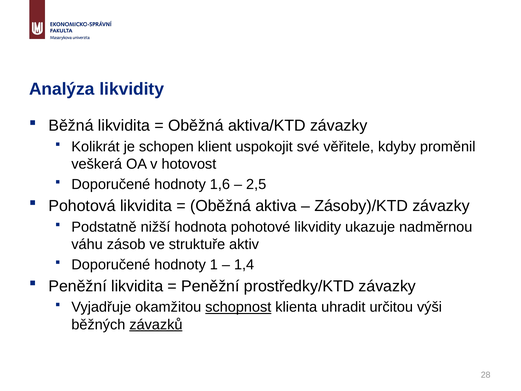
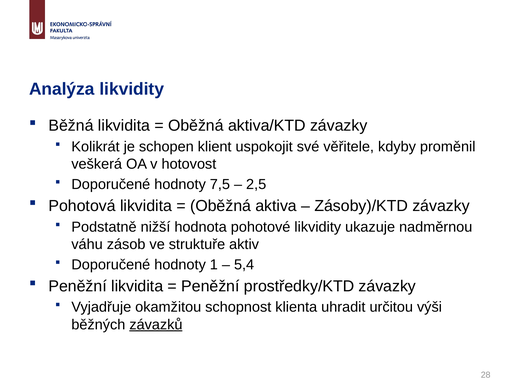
1,6: 1,6 -> 7,5
1,4: 1,4 -> 5,4
schopnost underline: present -> none
